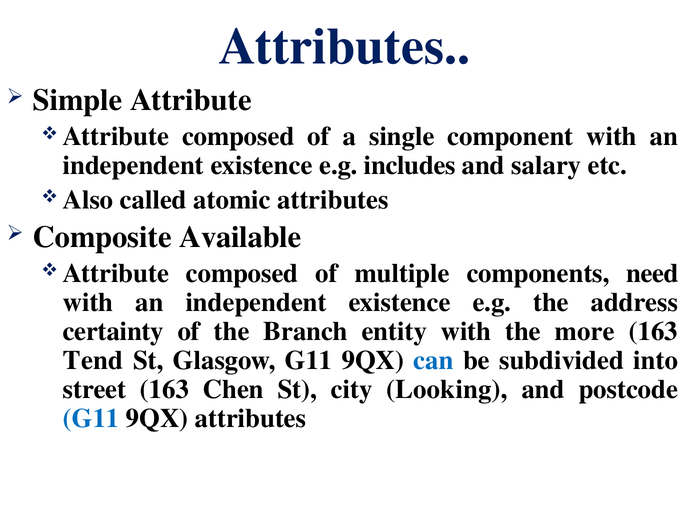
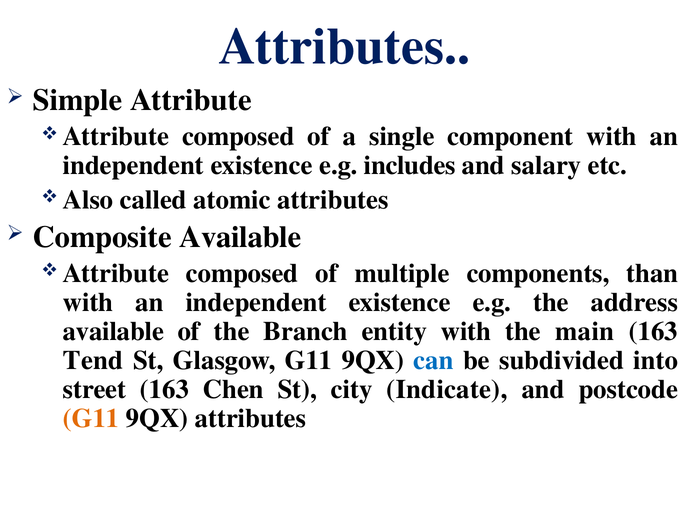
need: need -> than
certainty at (113, 331): certainty -> available
more: more -> main
Looking: Looking -> Indicate
G11 at (91, 418) colour: blue -> orange
